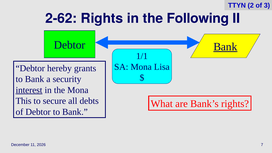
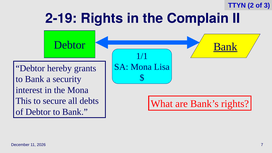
2‑62: 2‑62 -> 2‑19
Following: Following -> Complain
interest underline: present -> none
